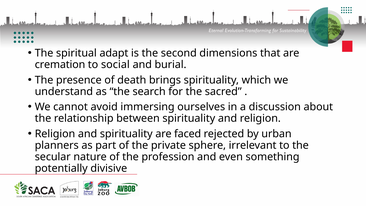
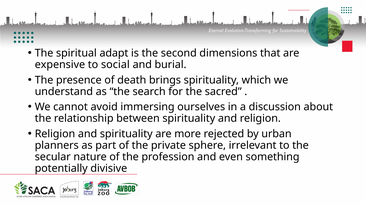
cremation: cremation -> expensive
faced: faced -> more
